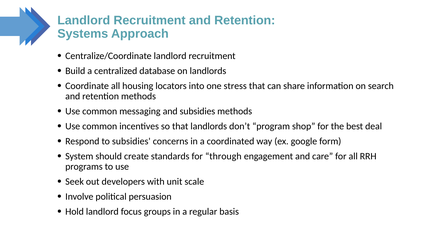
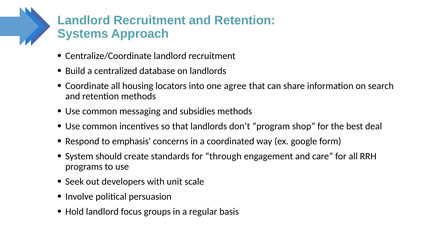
stress: stress -> agree
to subsidies: subsidies -> emphasis
